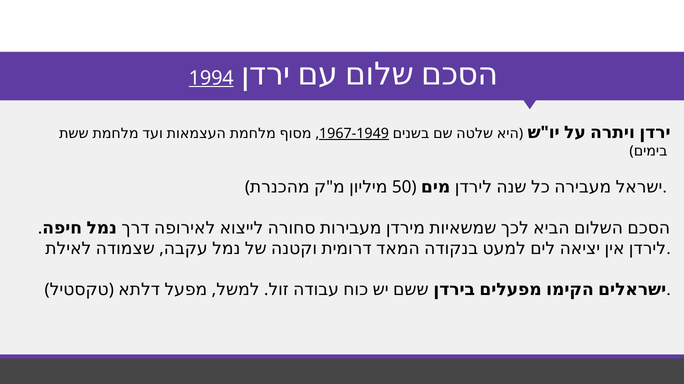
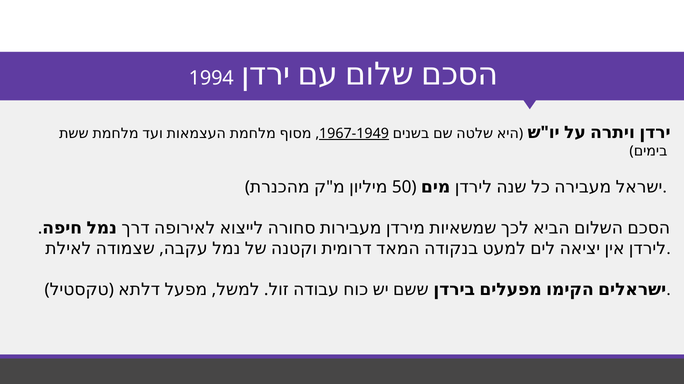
1994 underline: present -> none
